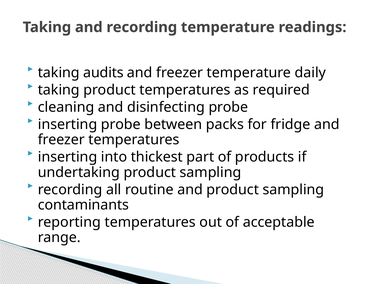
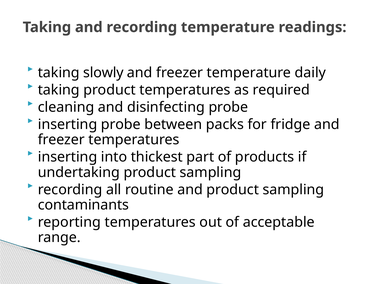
audits: audits -> slowly
